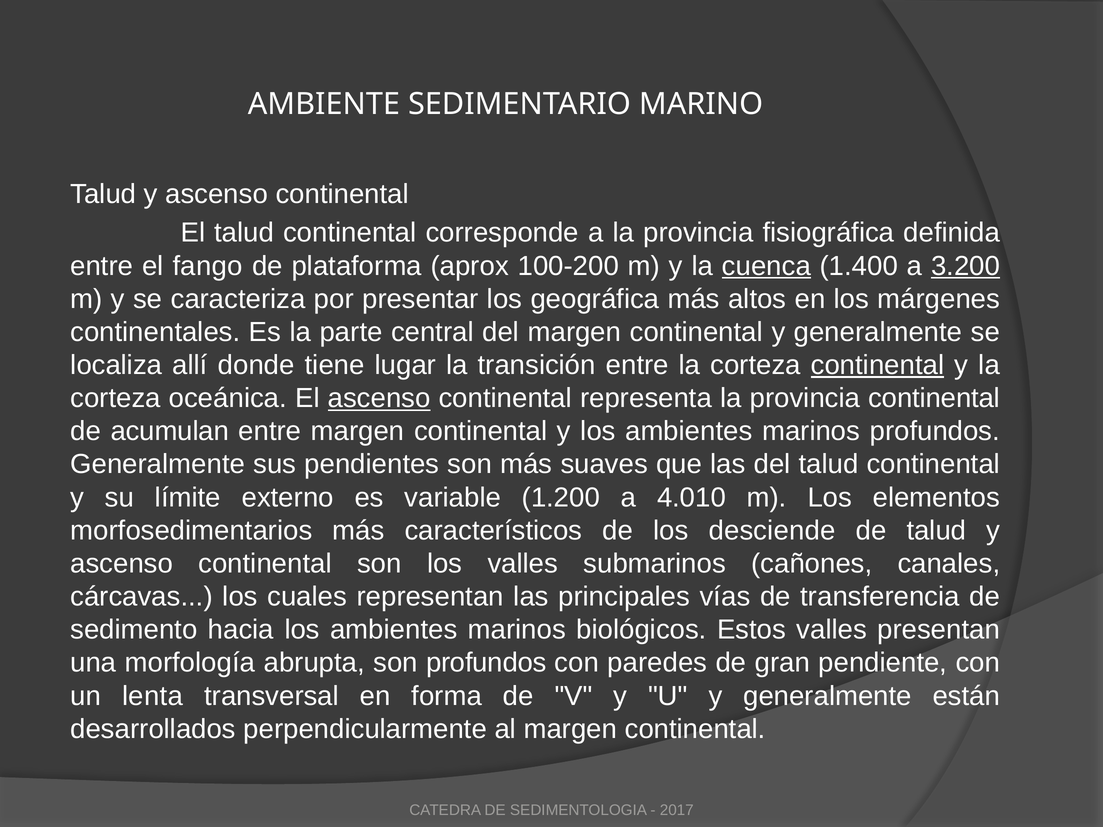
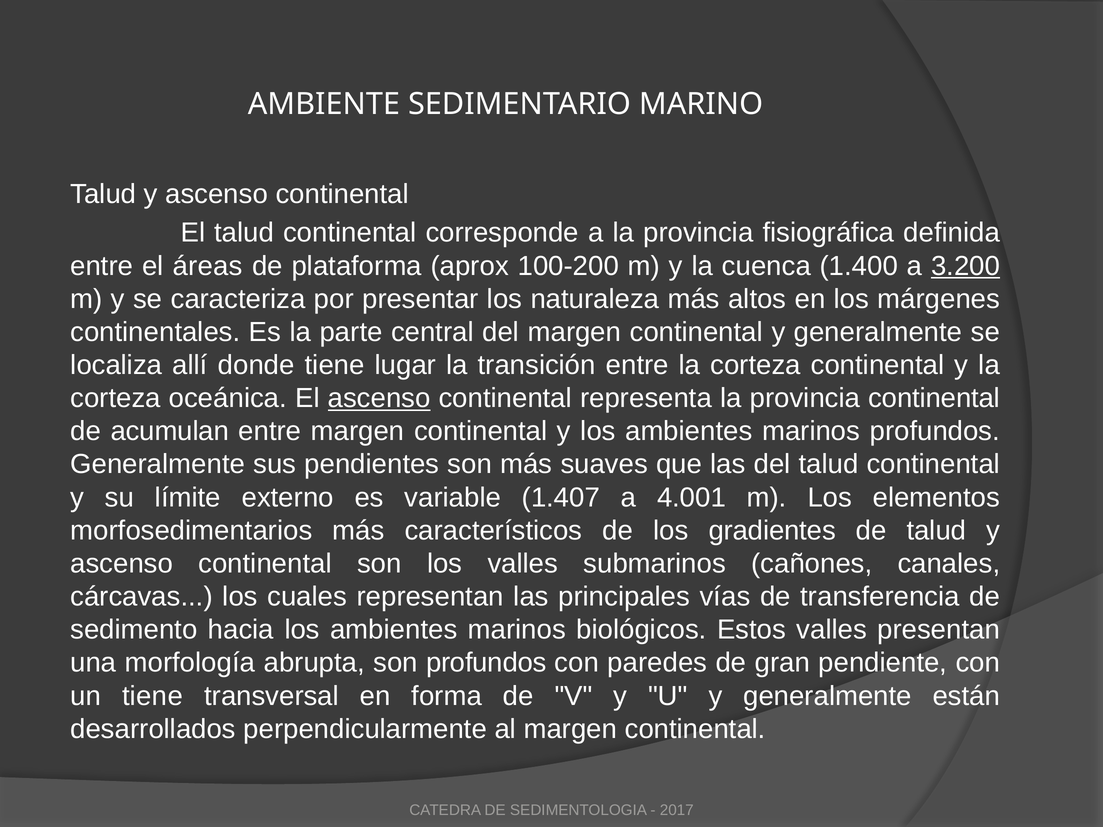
fango: fango -> áreas
cuenca underline: present -> none
geográfica: geográfica -> naturaleza
continental at (878, 365) underline: present -> none
1.200: 1.200 -> 1.407
4.010: 4.010 -> 4.001
desciende: desciende -> gradientes
un lenta: lenta -> tiene
